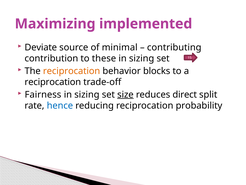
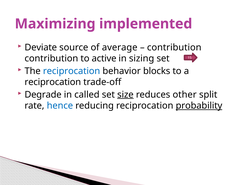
minimal: minimal -> average
contributing at (174, 47): contributing -> contribution
these: these -> active
reciprocation at (72, 71) colour: orange -> blue
Fairness: Fairness -> Degrade
sizing at (87, 94): sizing -> called
direct: direct -> other
probability underline: none -> present
